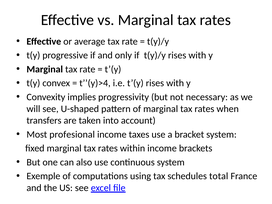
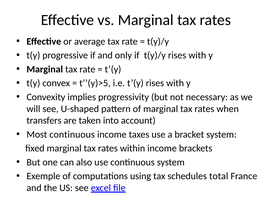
t’’(y)>4: t’’(y)>4 -> t’’(y)>5
Most profesional: profesional -> continuous
